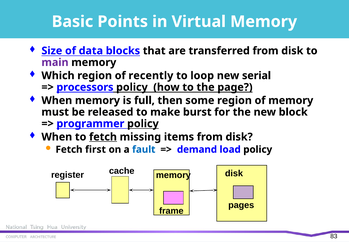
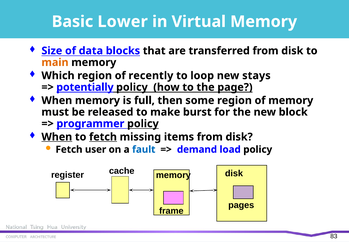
Points: Points -> Lower
main colour: purple -> orange
serial: serial -> stays
processors: processors -> potentially
When at (57, 137) underline: none -> present
first: first -> user
